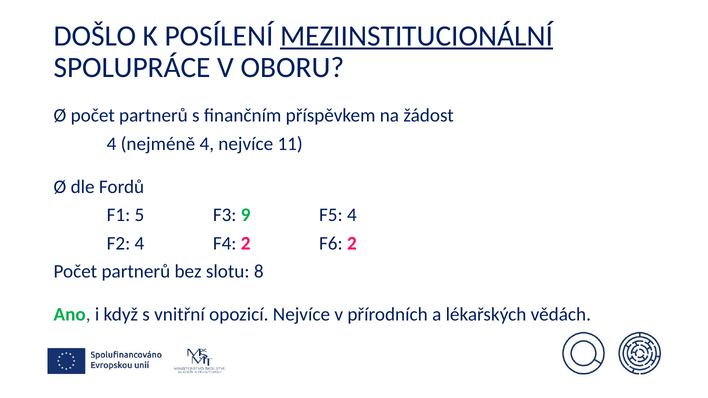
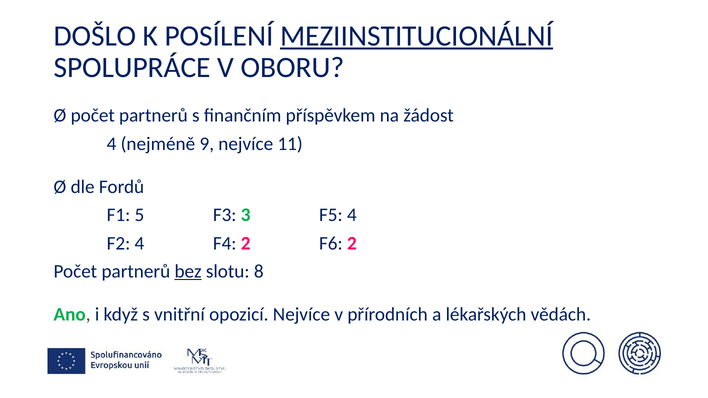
nejméně 4: 4 -> 9
9: 9 -> 3
bez underline: none -> present
